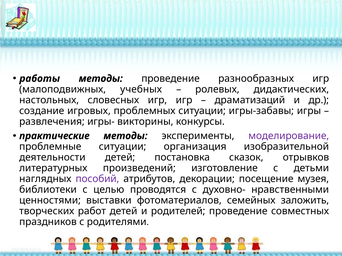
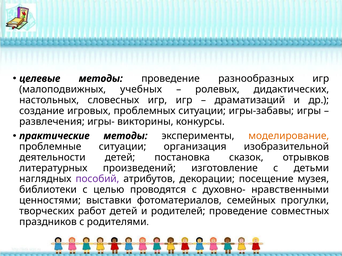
работы: работы -> целевые
моделирование colour: purple -> orange
заложить: заложить -> прогулки
